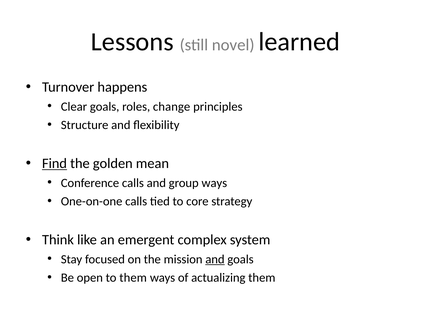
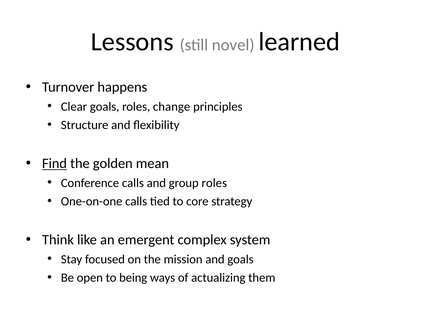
group ways: ways -> roles
and at (215, 259) underline: present -> none
to them: them -> being
